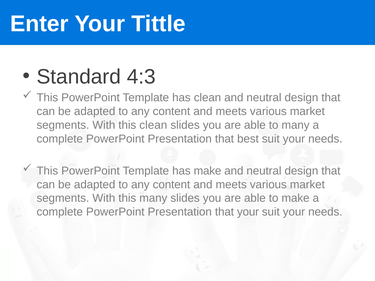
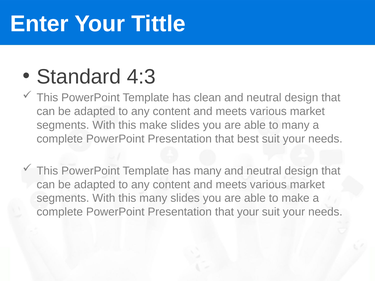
this clean: clean -> make
has make: make -> many
